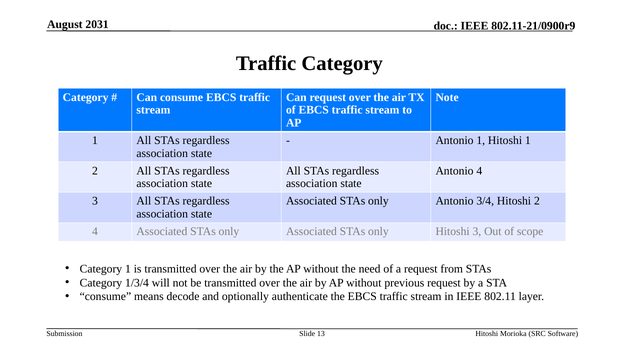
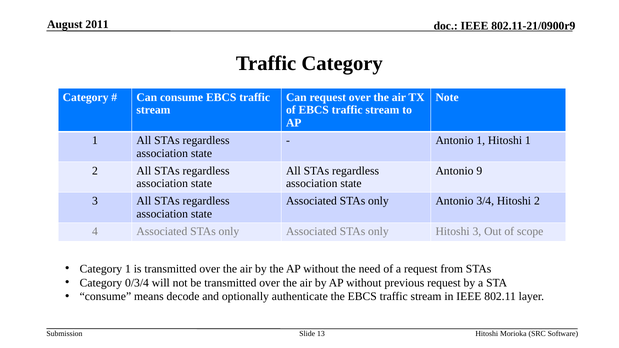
2031: 2031 -> 2011
Antonio 4: 4 -> 9
1/3/4: 1/3/4 -> 0/3/4
